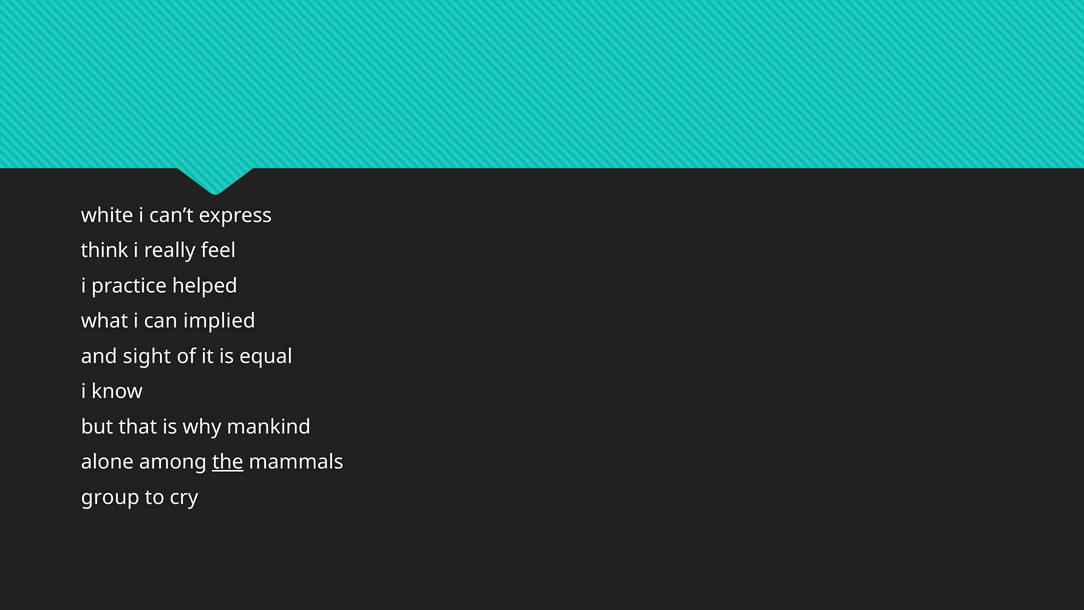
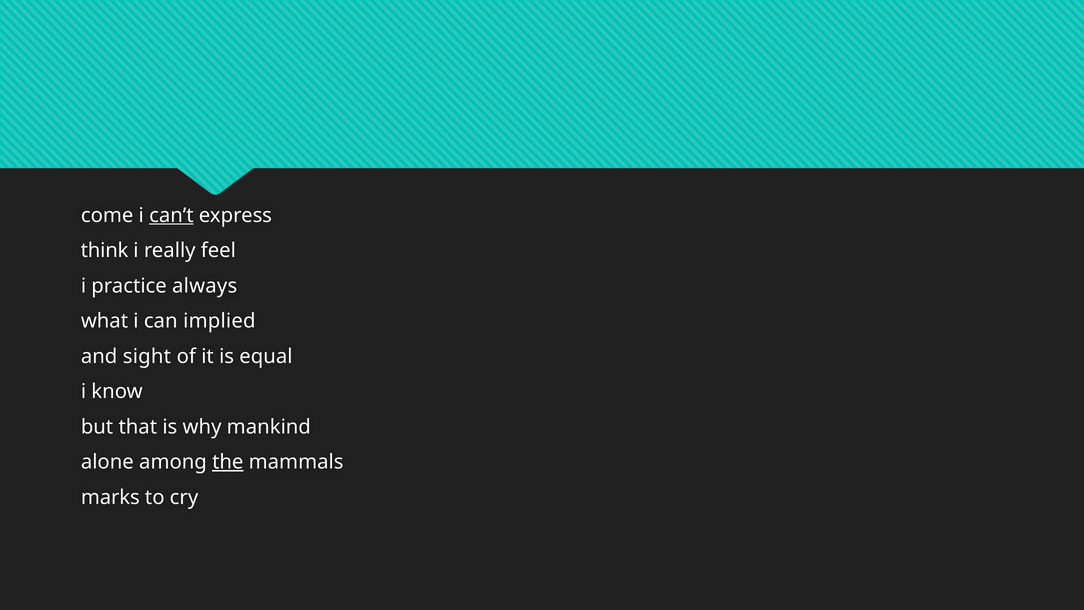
white: white -> come
can’t underline: none -> present
helped: helped -> always
group: group -> marks
